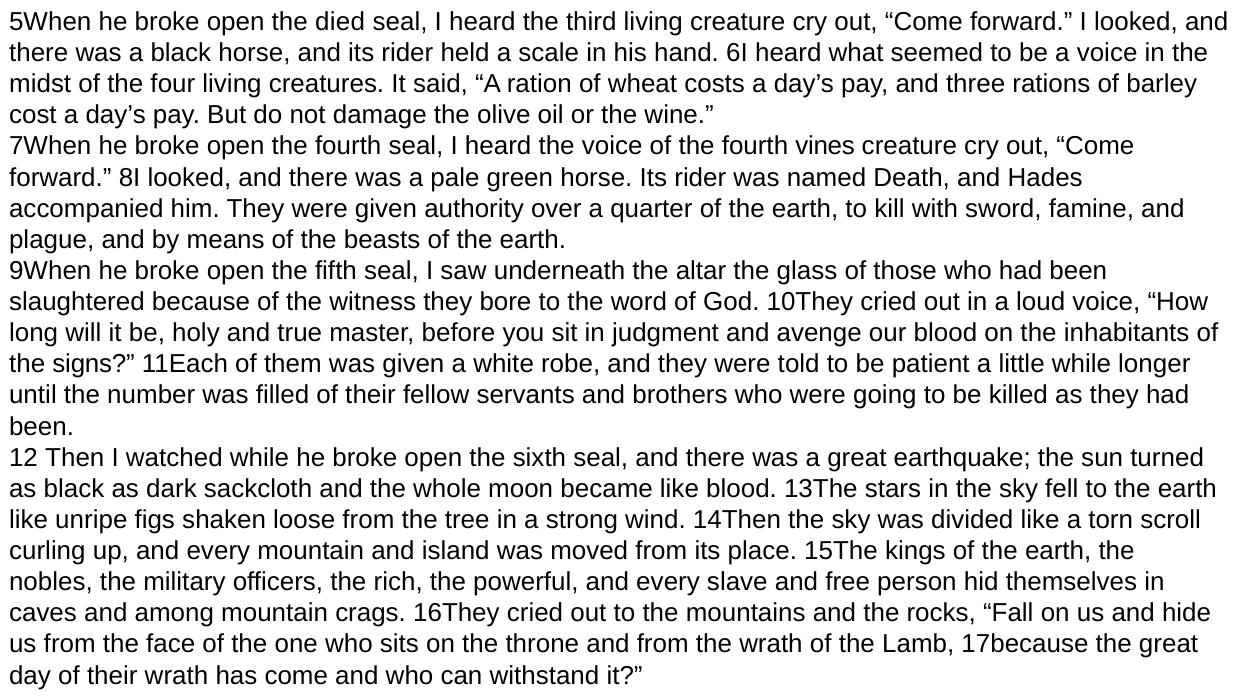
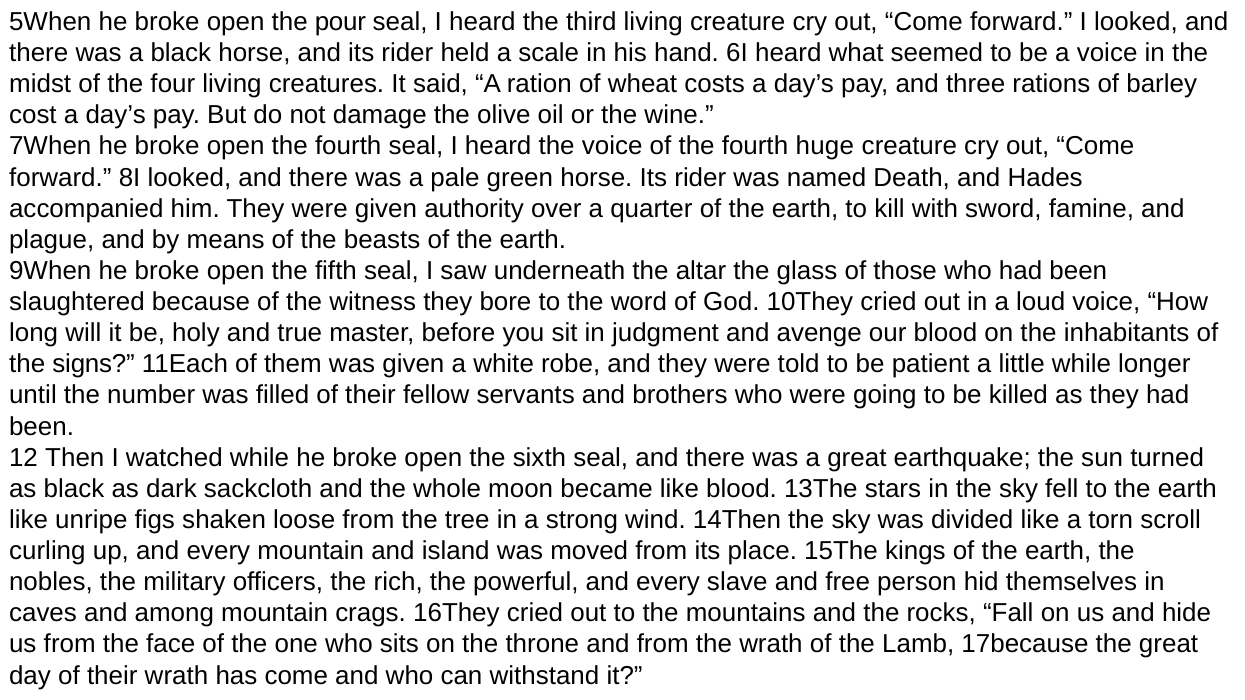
died: died -> pour
vines: vines -> huge
